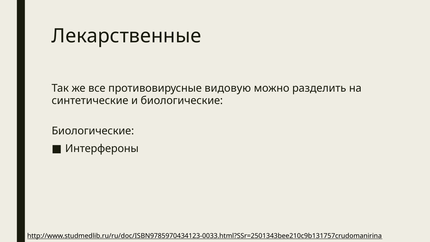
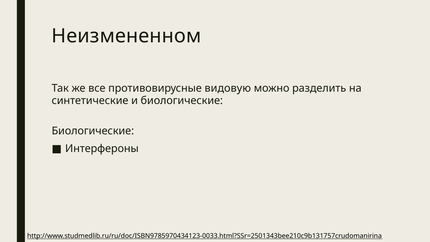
Лекарственные: Лекарственные -> Неизмененном
